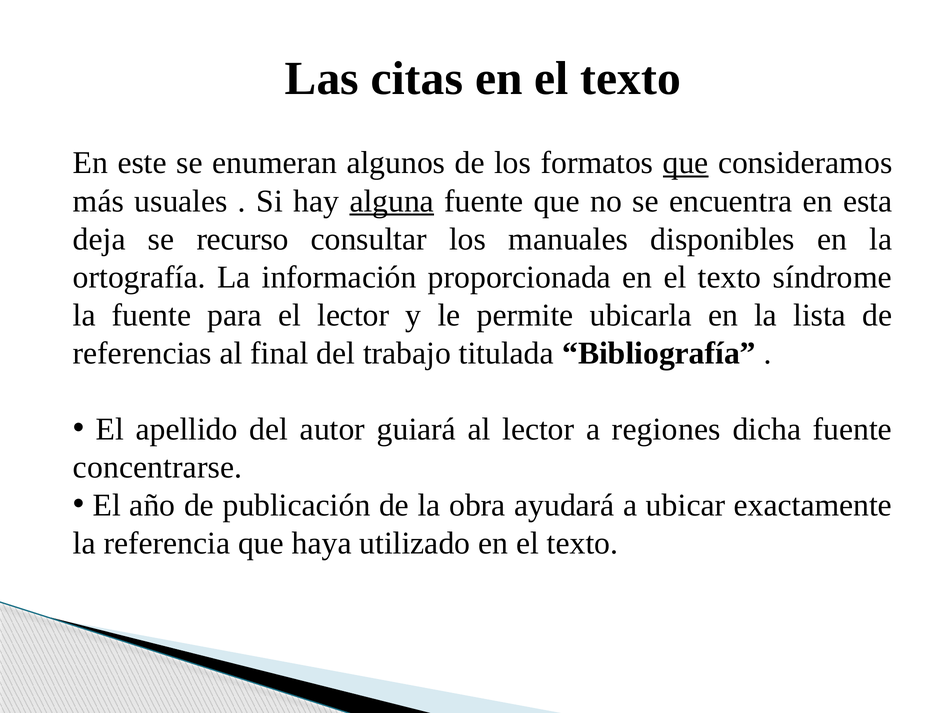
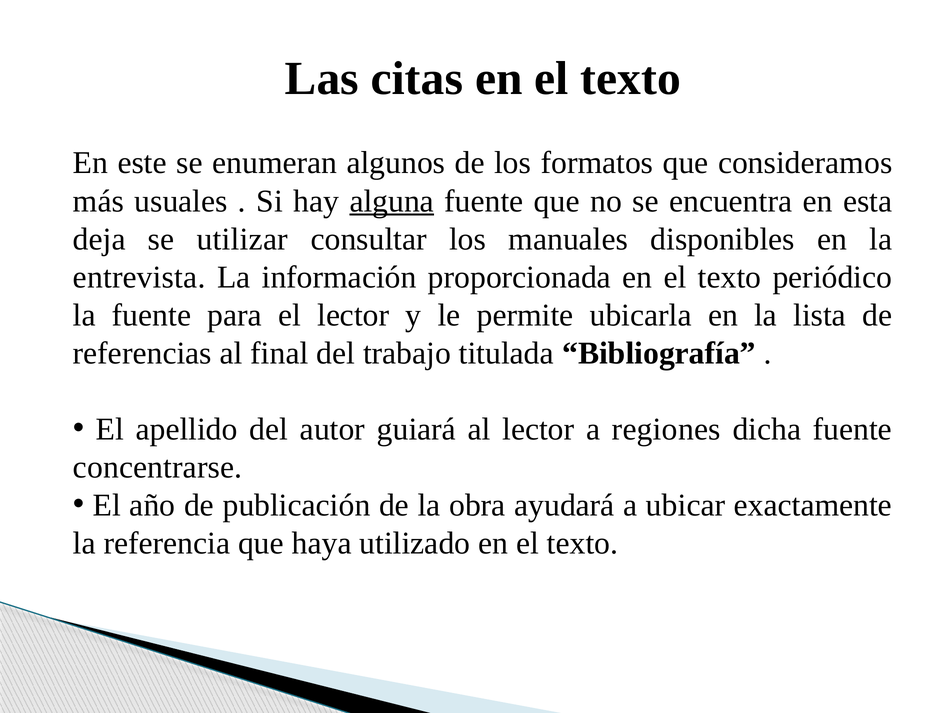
que at (686, 163) underline: present -> none
recurso: recurso -> utilizar
ortografía: ortografía -> entrevista
síndrome: síndrome -> periódico
